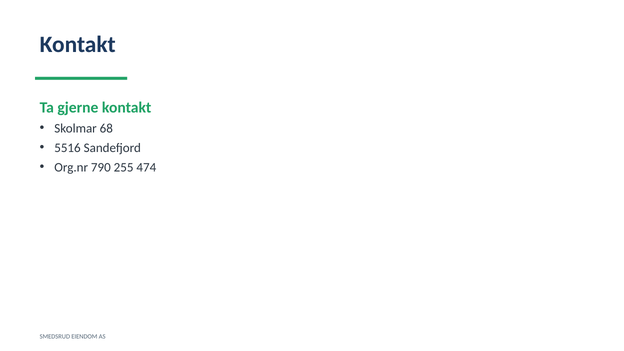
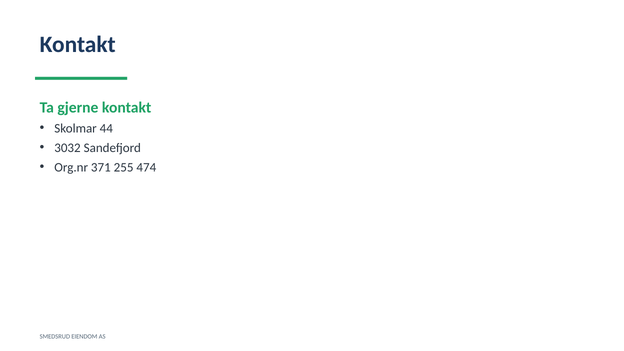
68: 68 -> 44
5516: 5516 -> 3032
790: 790 -> 371
